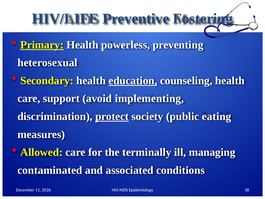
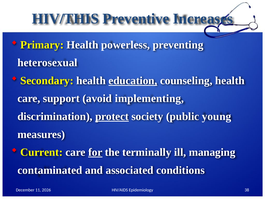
HIV/LIFE: HIV/LIFE -> HIV/THIS
Fostering: Fostering -> Increases
Primary underline: present -> none
eating: eating -> young
Allowed: Allowed -> Current
for underline: none -> present
